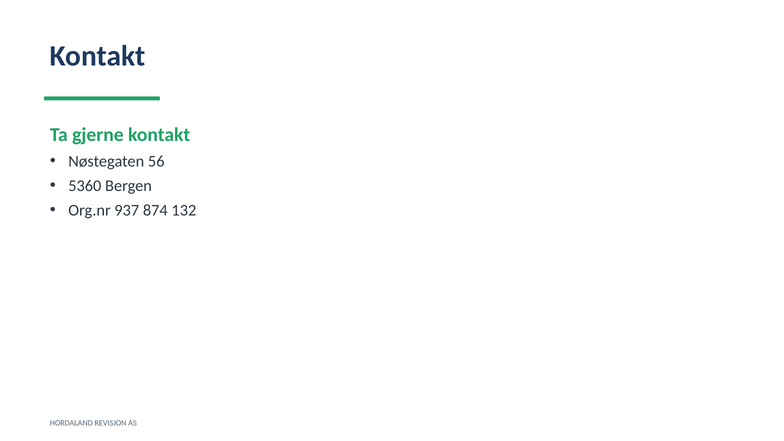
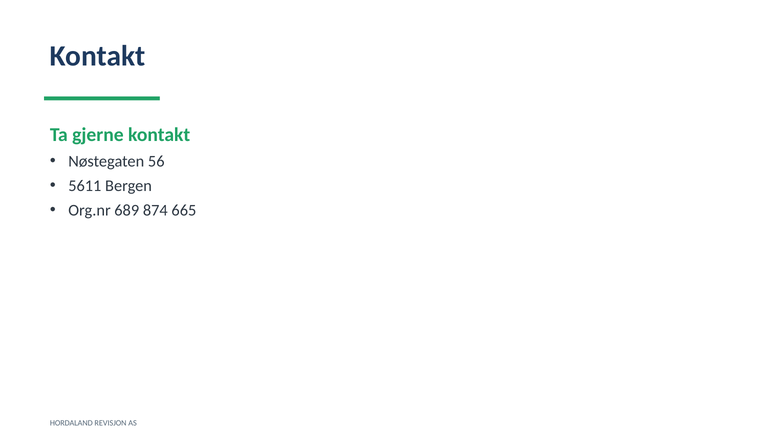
5360: 5360 -> 5611
937: 937 -> 689
132: 132 -> 665
